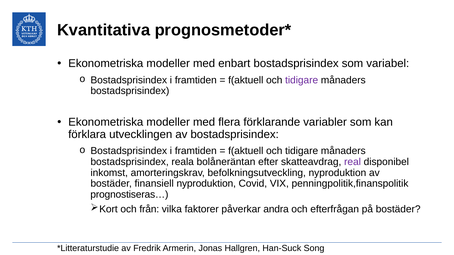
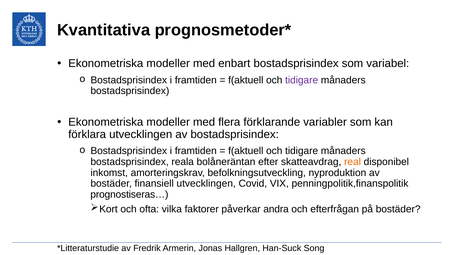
real colour: purple -> orange
finansiell nyproduktion: nyproduktion -> utvecklingen
från: från -> ofta
